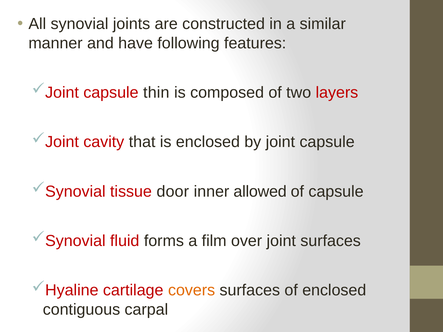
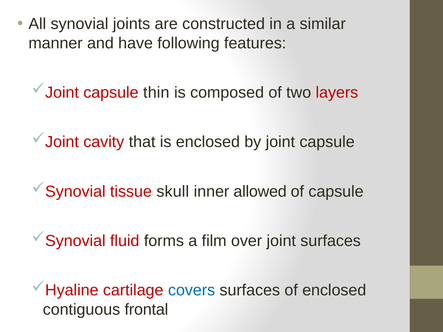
door: door -> skull
covers colour: orange -> blue
carpal: carpal -> frontal
